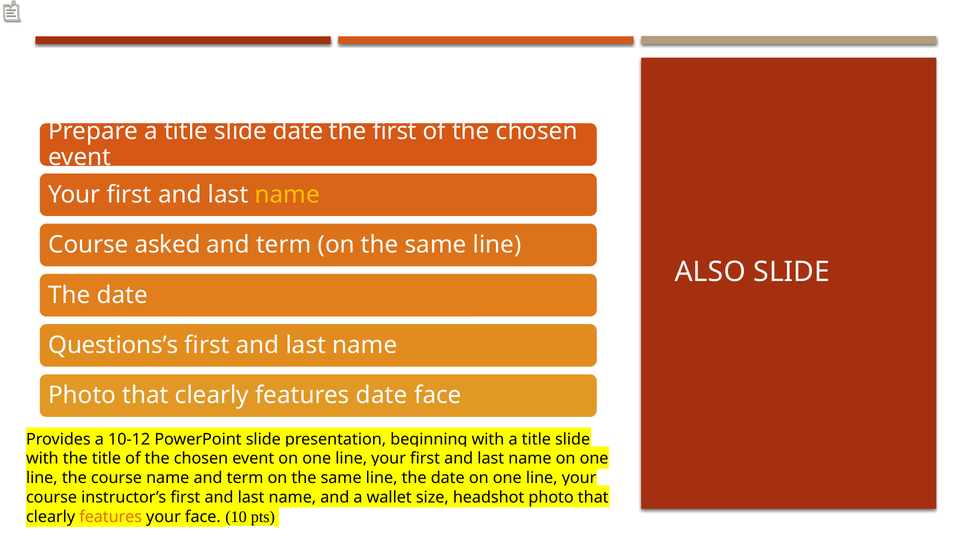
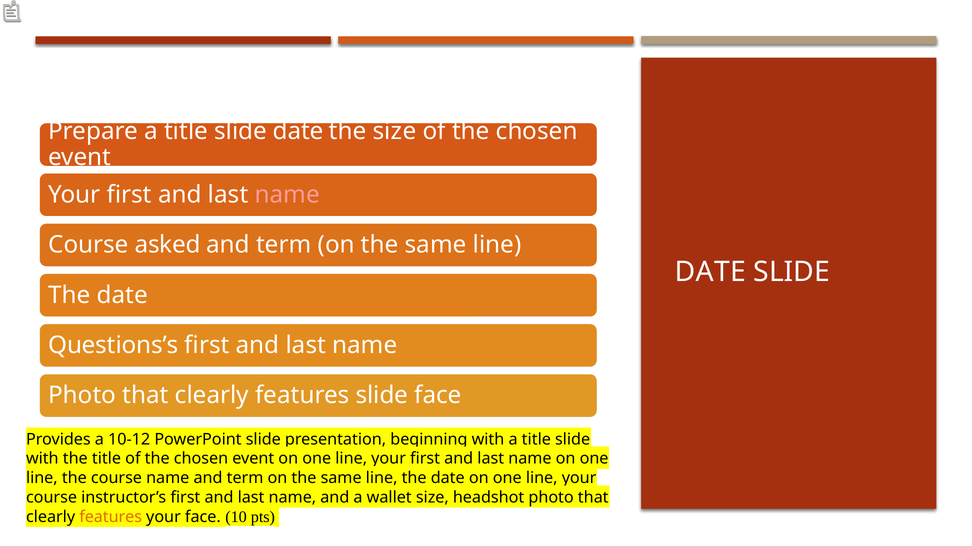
the first: first -> size
name at (287, 195) colour: yellow -> pink
ALSO at (710, 272): ALSO -> DATE
features date: date -> slide
